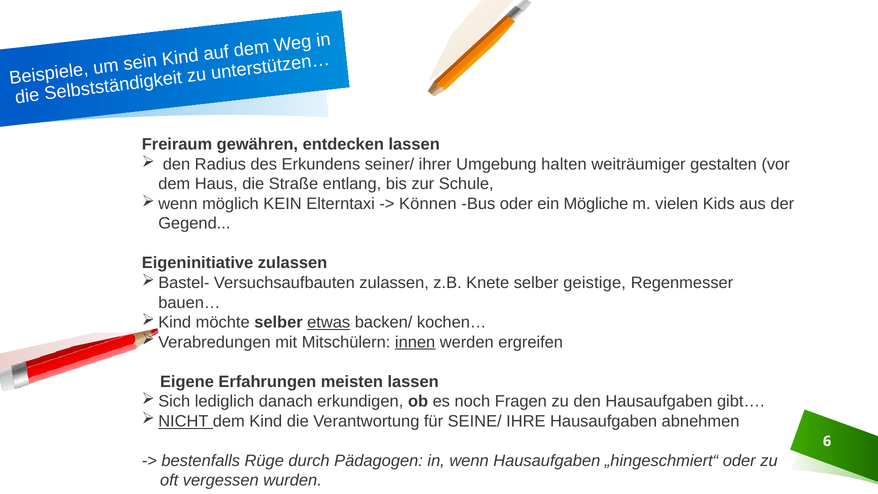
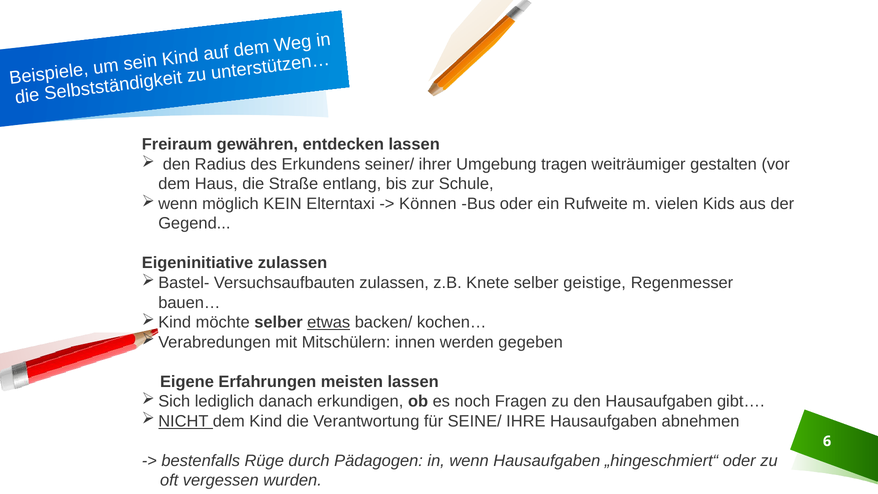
halten: halten -> tragen
Mögliche: Mögliche -> Rufweite
innen underline: present -> none
ergreifen: ergreifen -> gegeben
